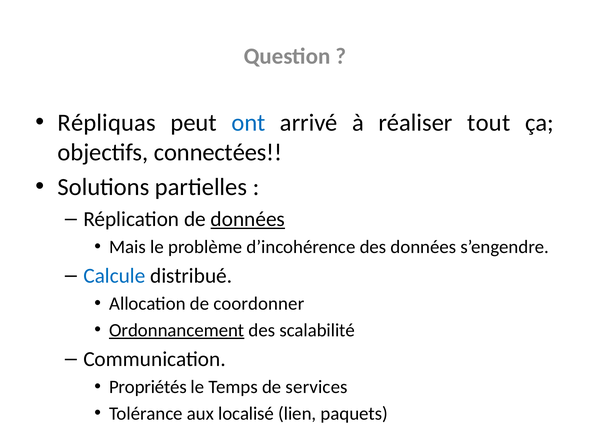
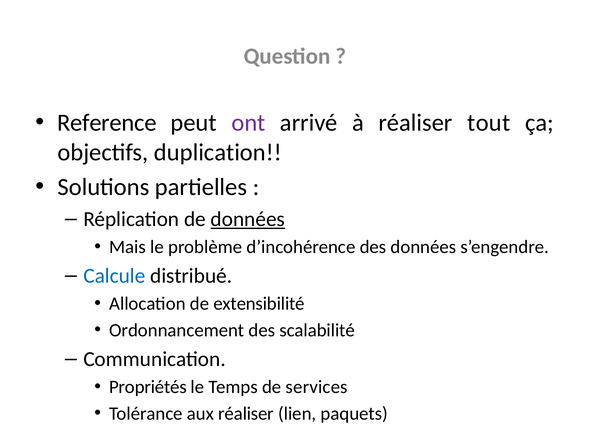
Répliquas: Répliquas -> Reference
ont colour: blue -> purple
connectées: connectées -> duplication
coordonner: coordonner -> extensibilité
Ordonnancement underline: present -> none
aux localisé: localisé -> réaliser
